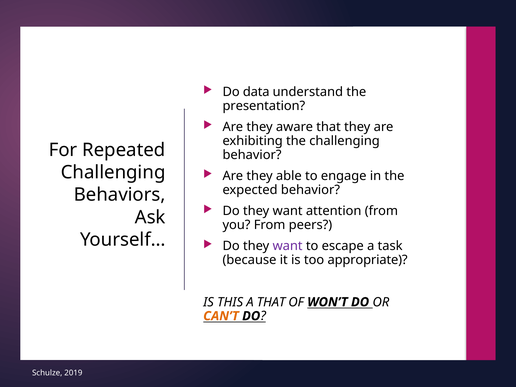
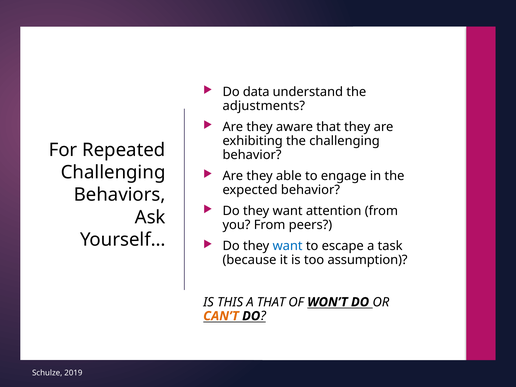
presentation: presentation -> adjustments
want at (288, 246) colour: purple -> blue
appropriate: appropriate -> assumption
